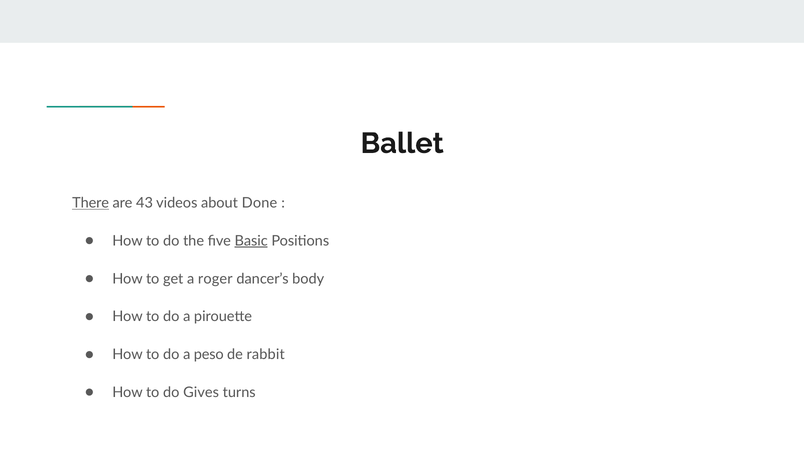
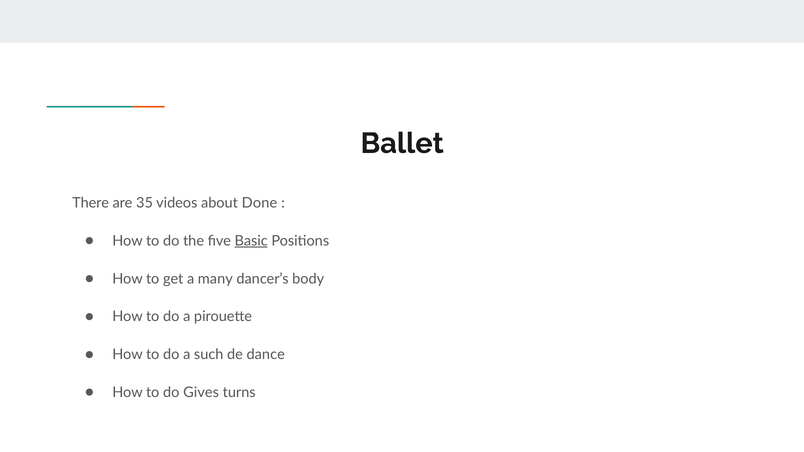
There underline: present -> none
43: 43 -> 35
roger: roger -> many
peso: peso -> such
rabbit: rabbit -> dance
